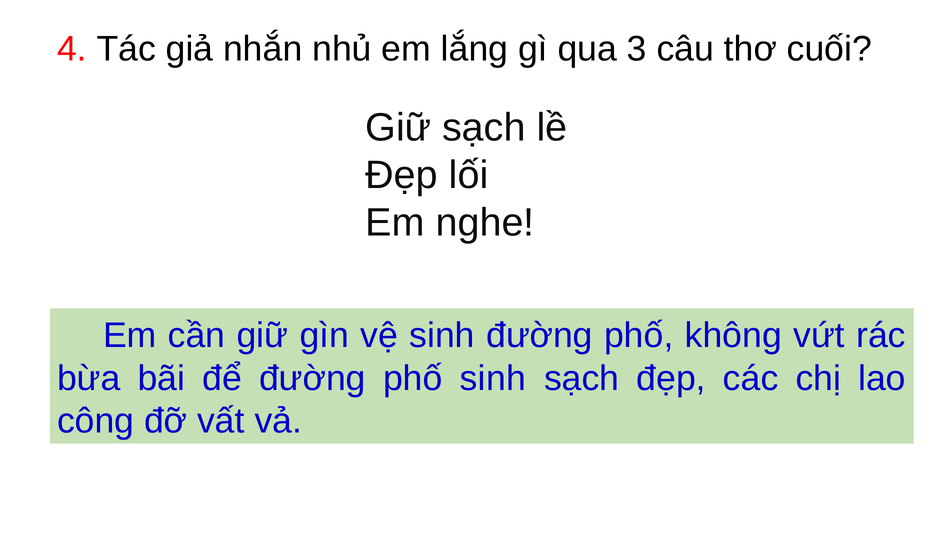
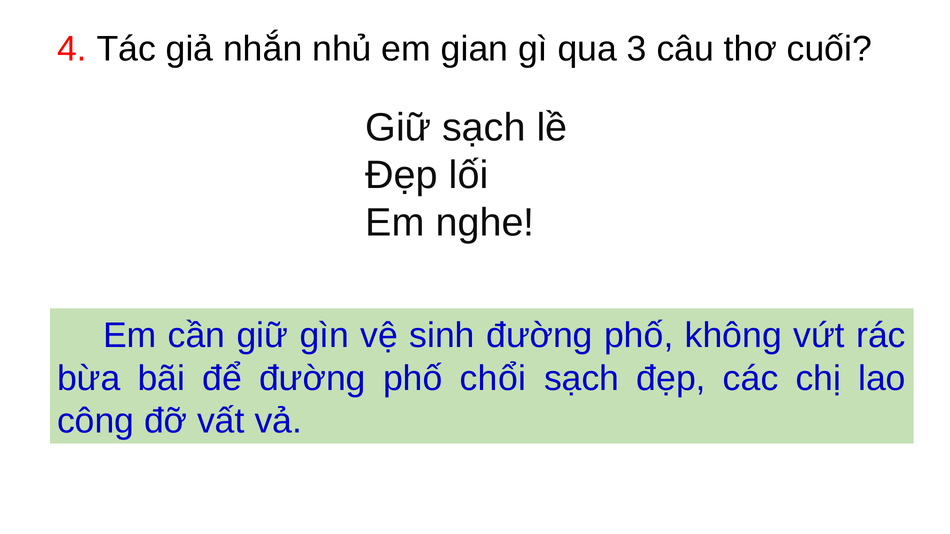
lắng: lắng -> gian
phố sinh: sinh -> chổi
